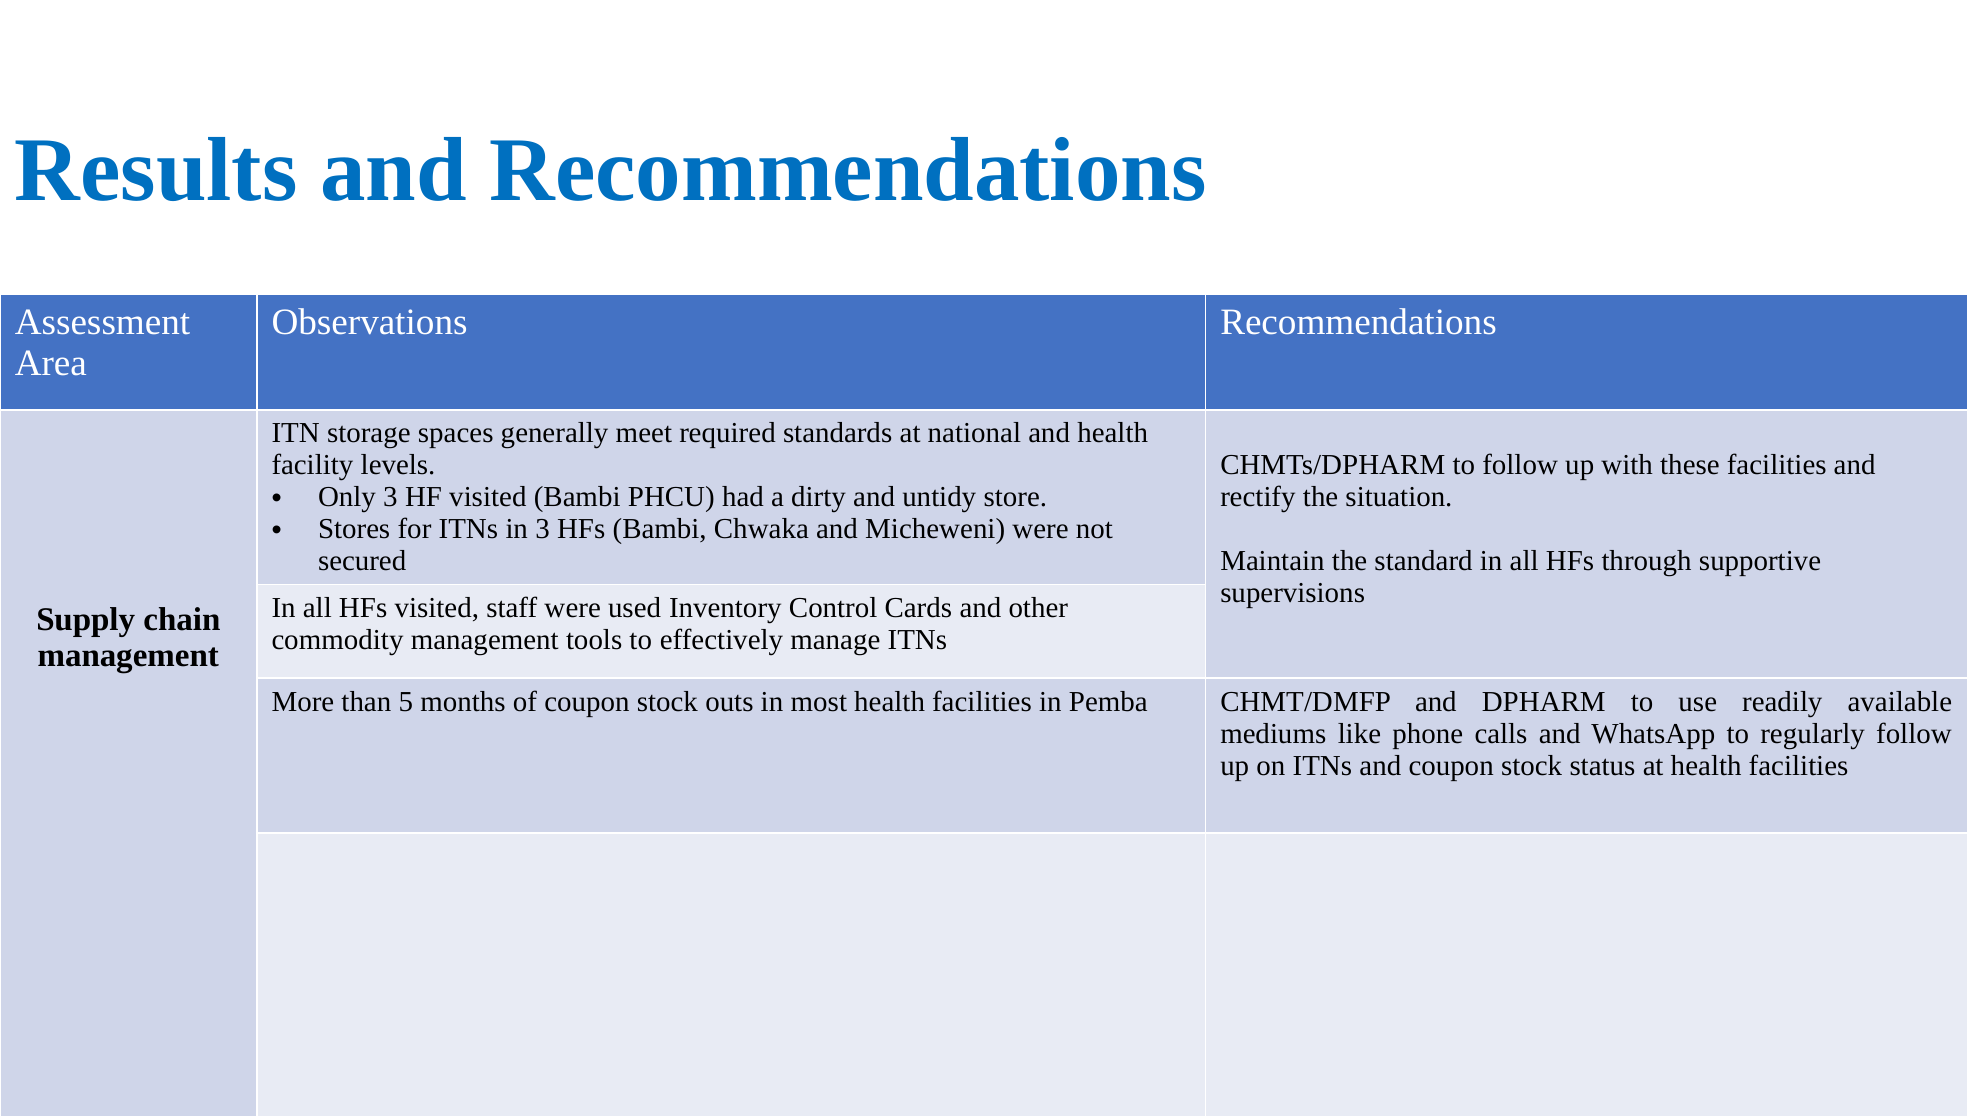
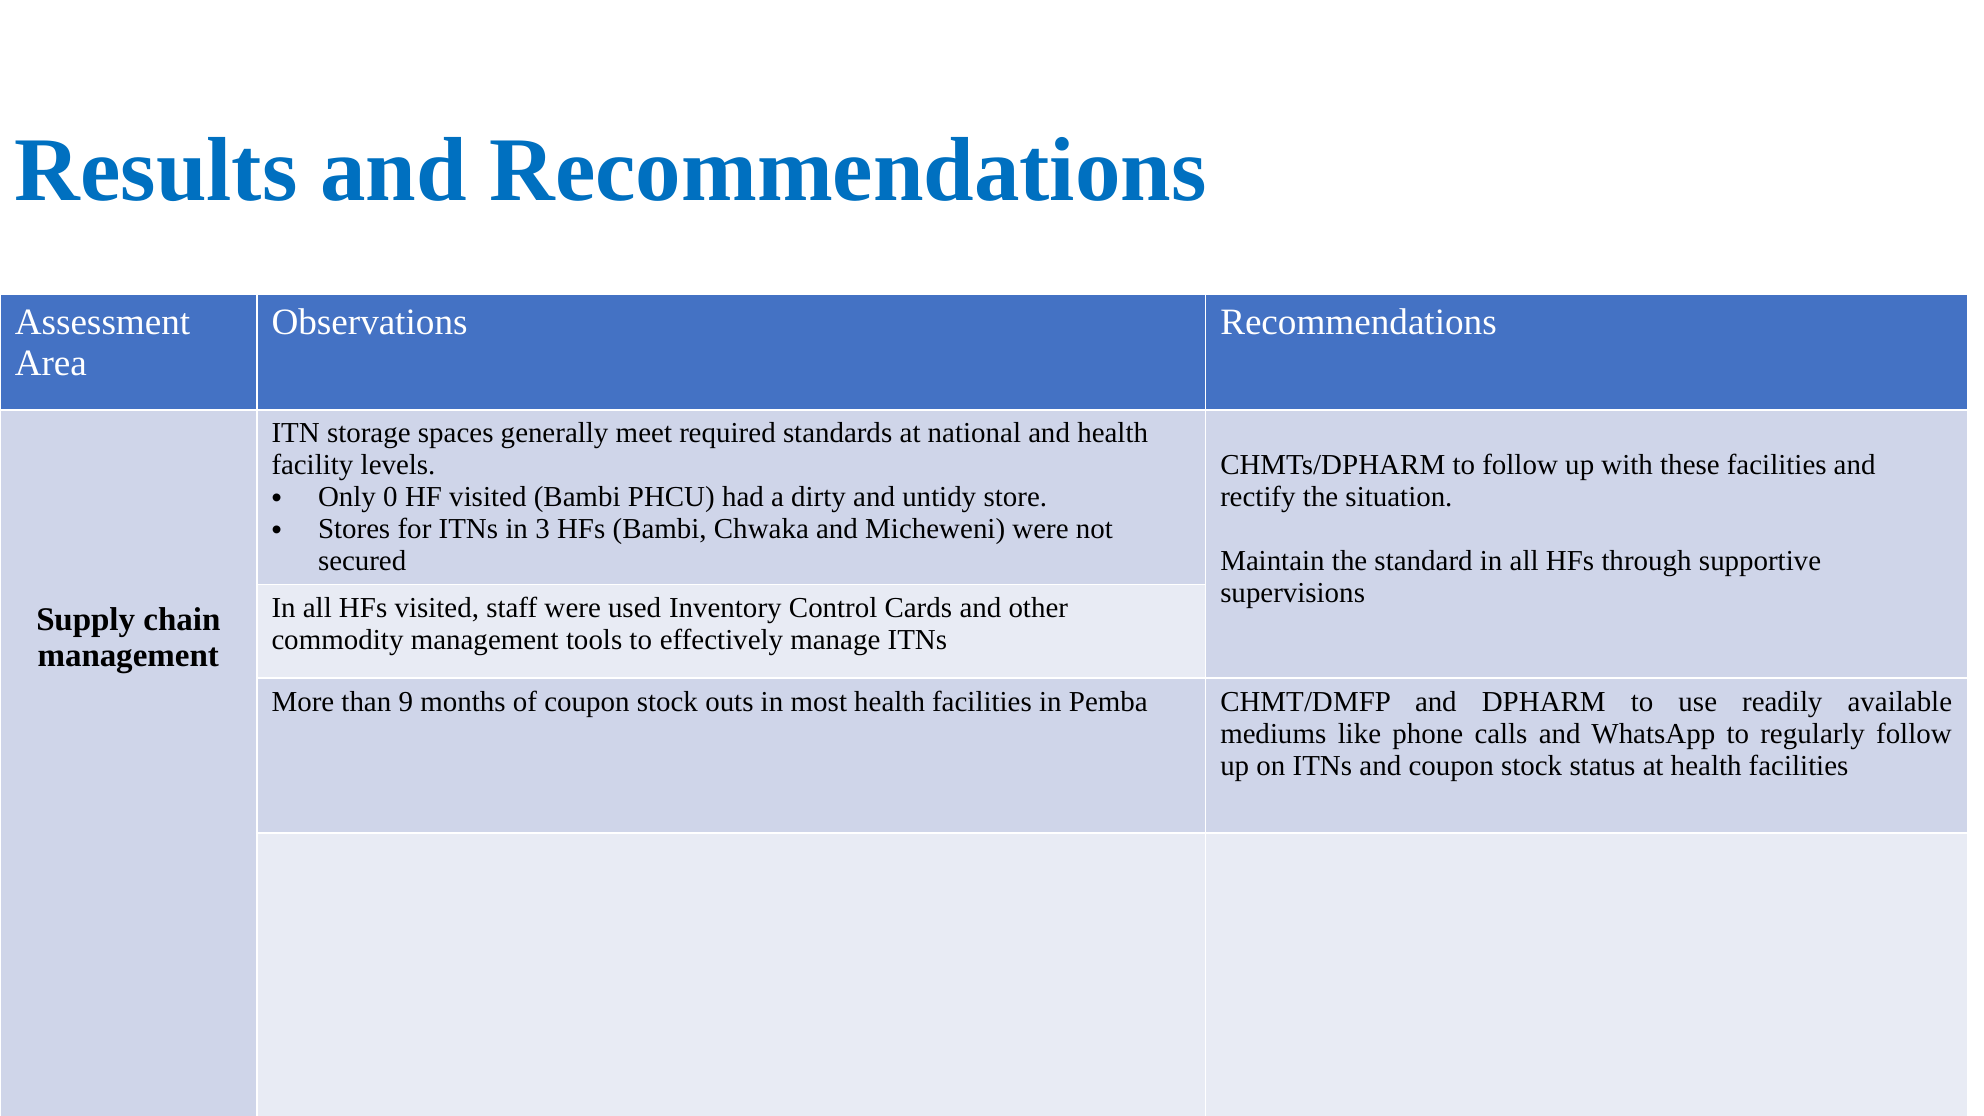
Only 3: 3 -> 0
5: 5 -> 9
